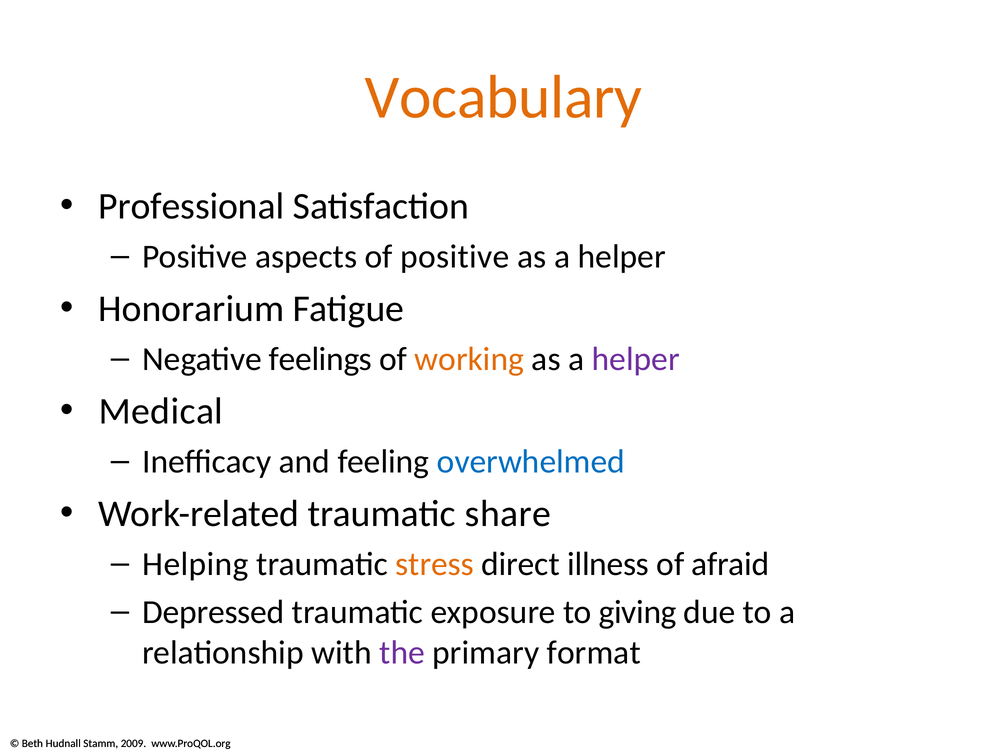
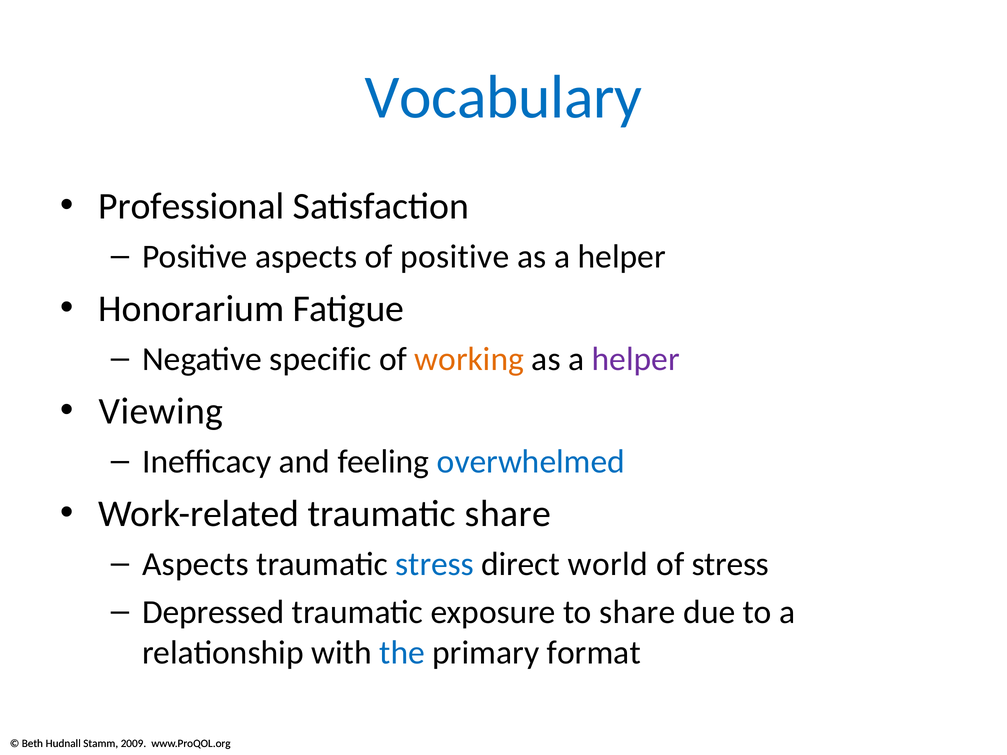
Vocabulary colour: orange -> blue
feelings: feelings -> specific
Medical: Medical -> Viewing
Helping at (195, 564): Helping -> Aspects
stress at (435, 564) colour: orange -> blue
illness: illness -> world
of afraid: afraid -> stress
to giving: giving -> share
the colour: purple -> blue
